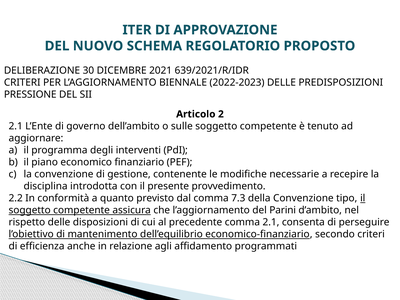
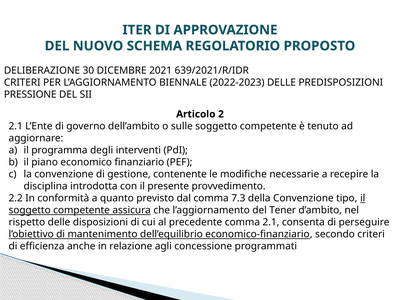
Parini: Parini -> Tener
affidamento: affidamento -> concessione
